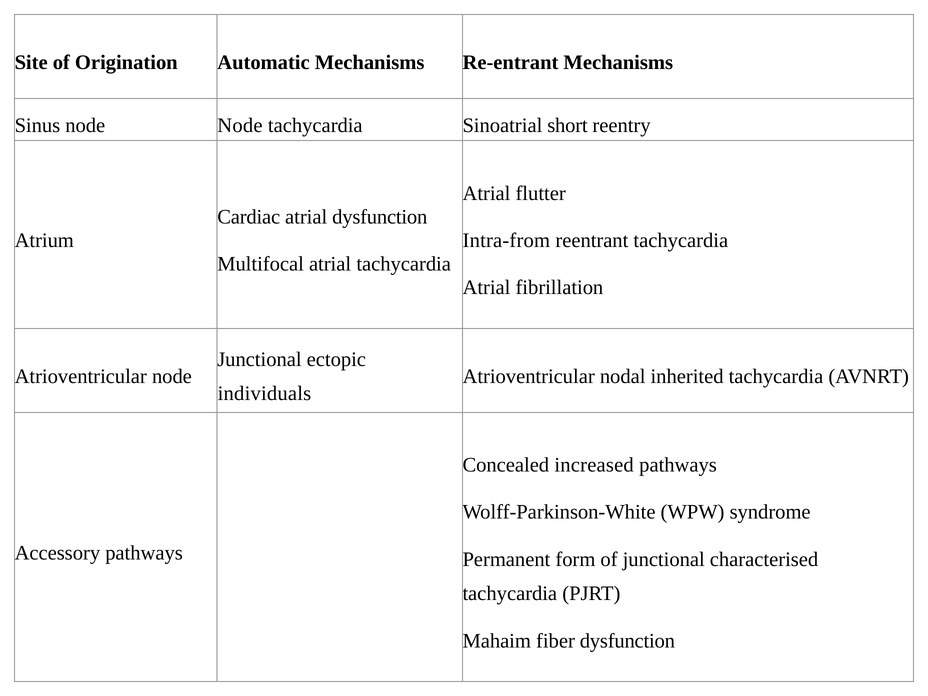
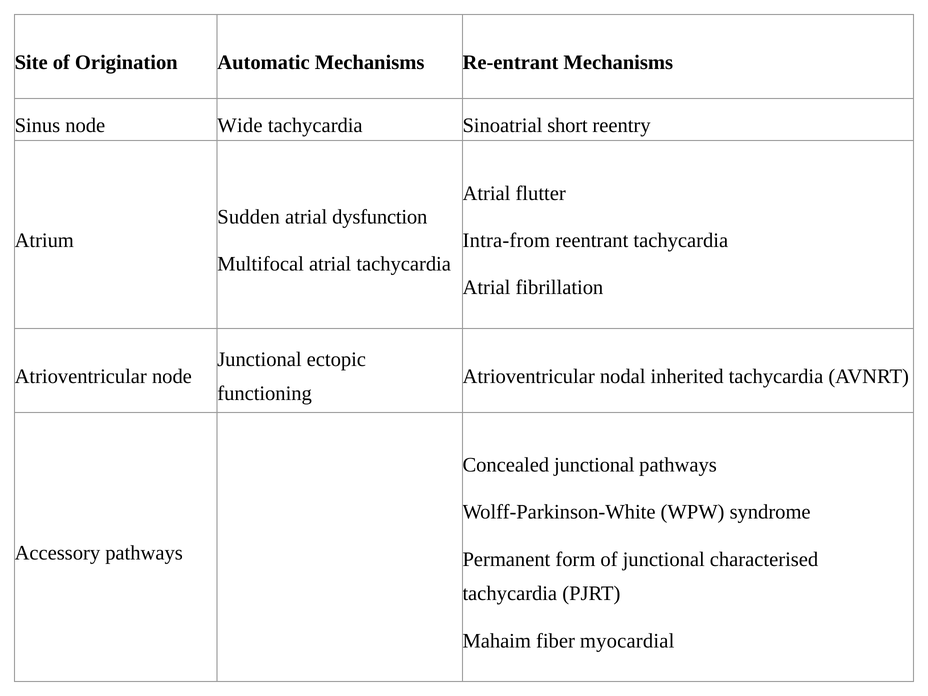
node Node: Node -> Wide
Cardiac: Cardiac -> Sudden
individuals: individuals -> functioning
Concealed increased: increased -> junctional
fiber dysfunction: dysfunction -> myocardial
